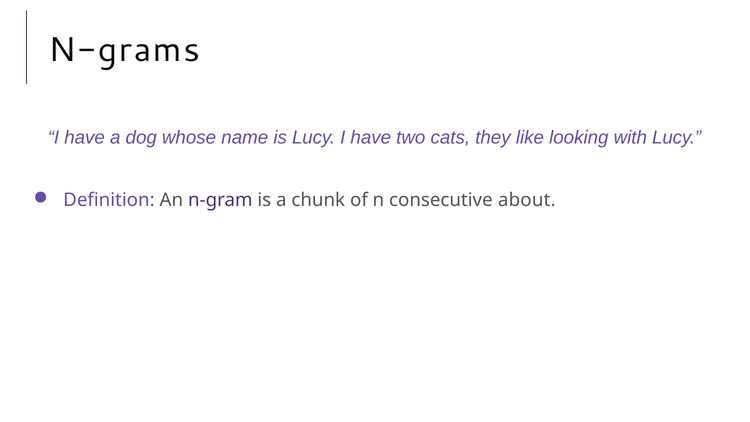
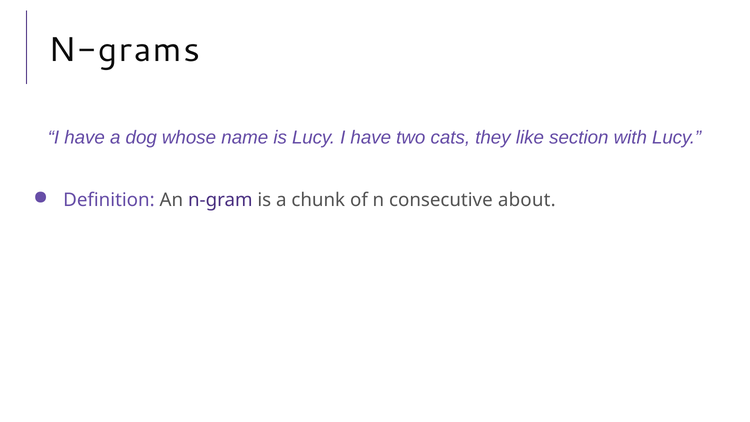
looking: looking -> section
